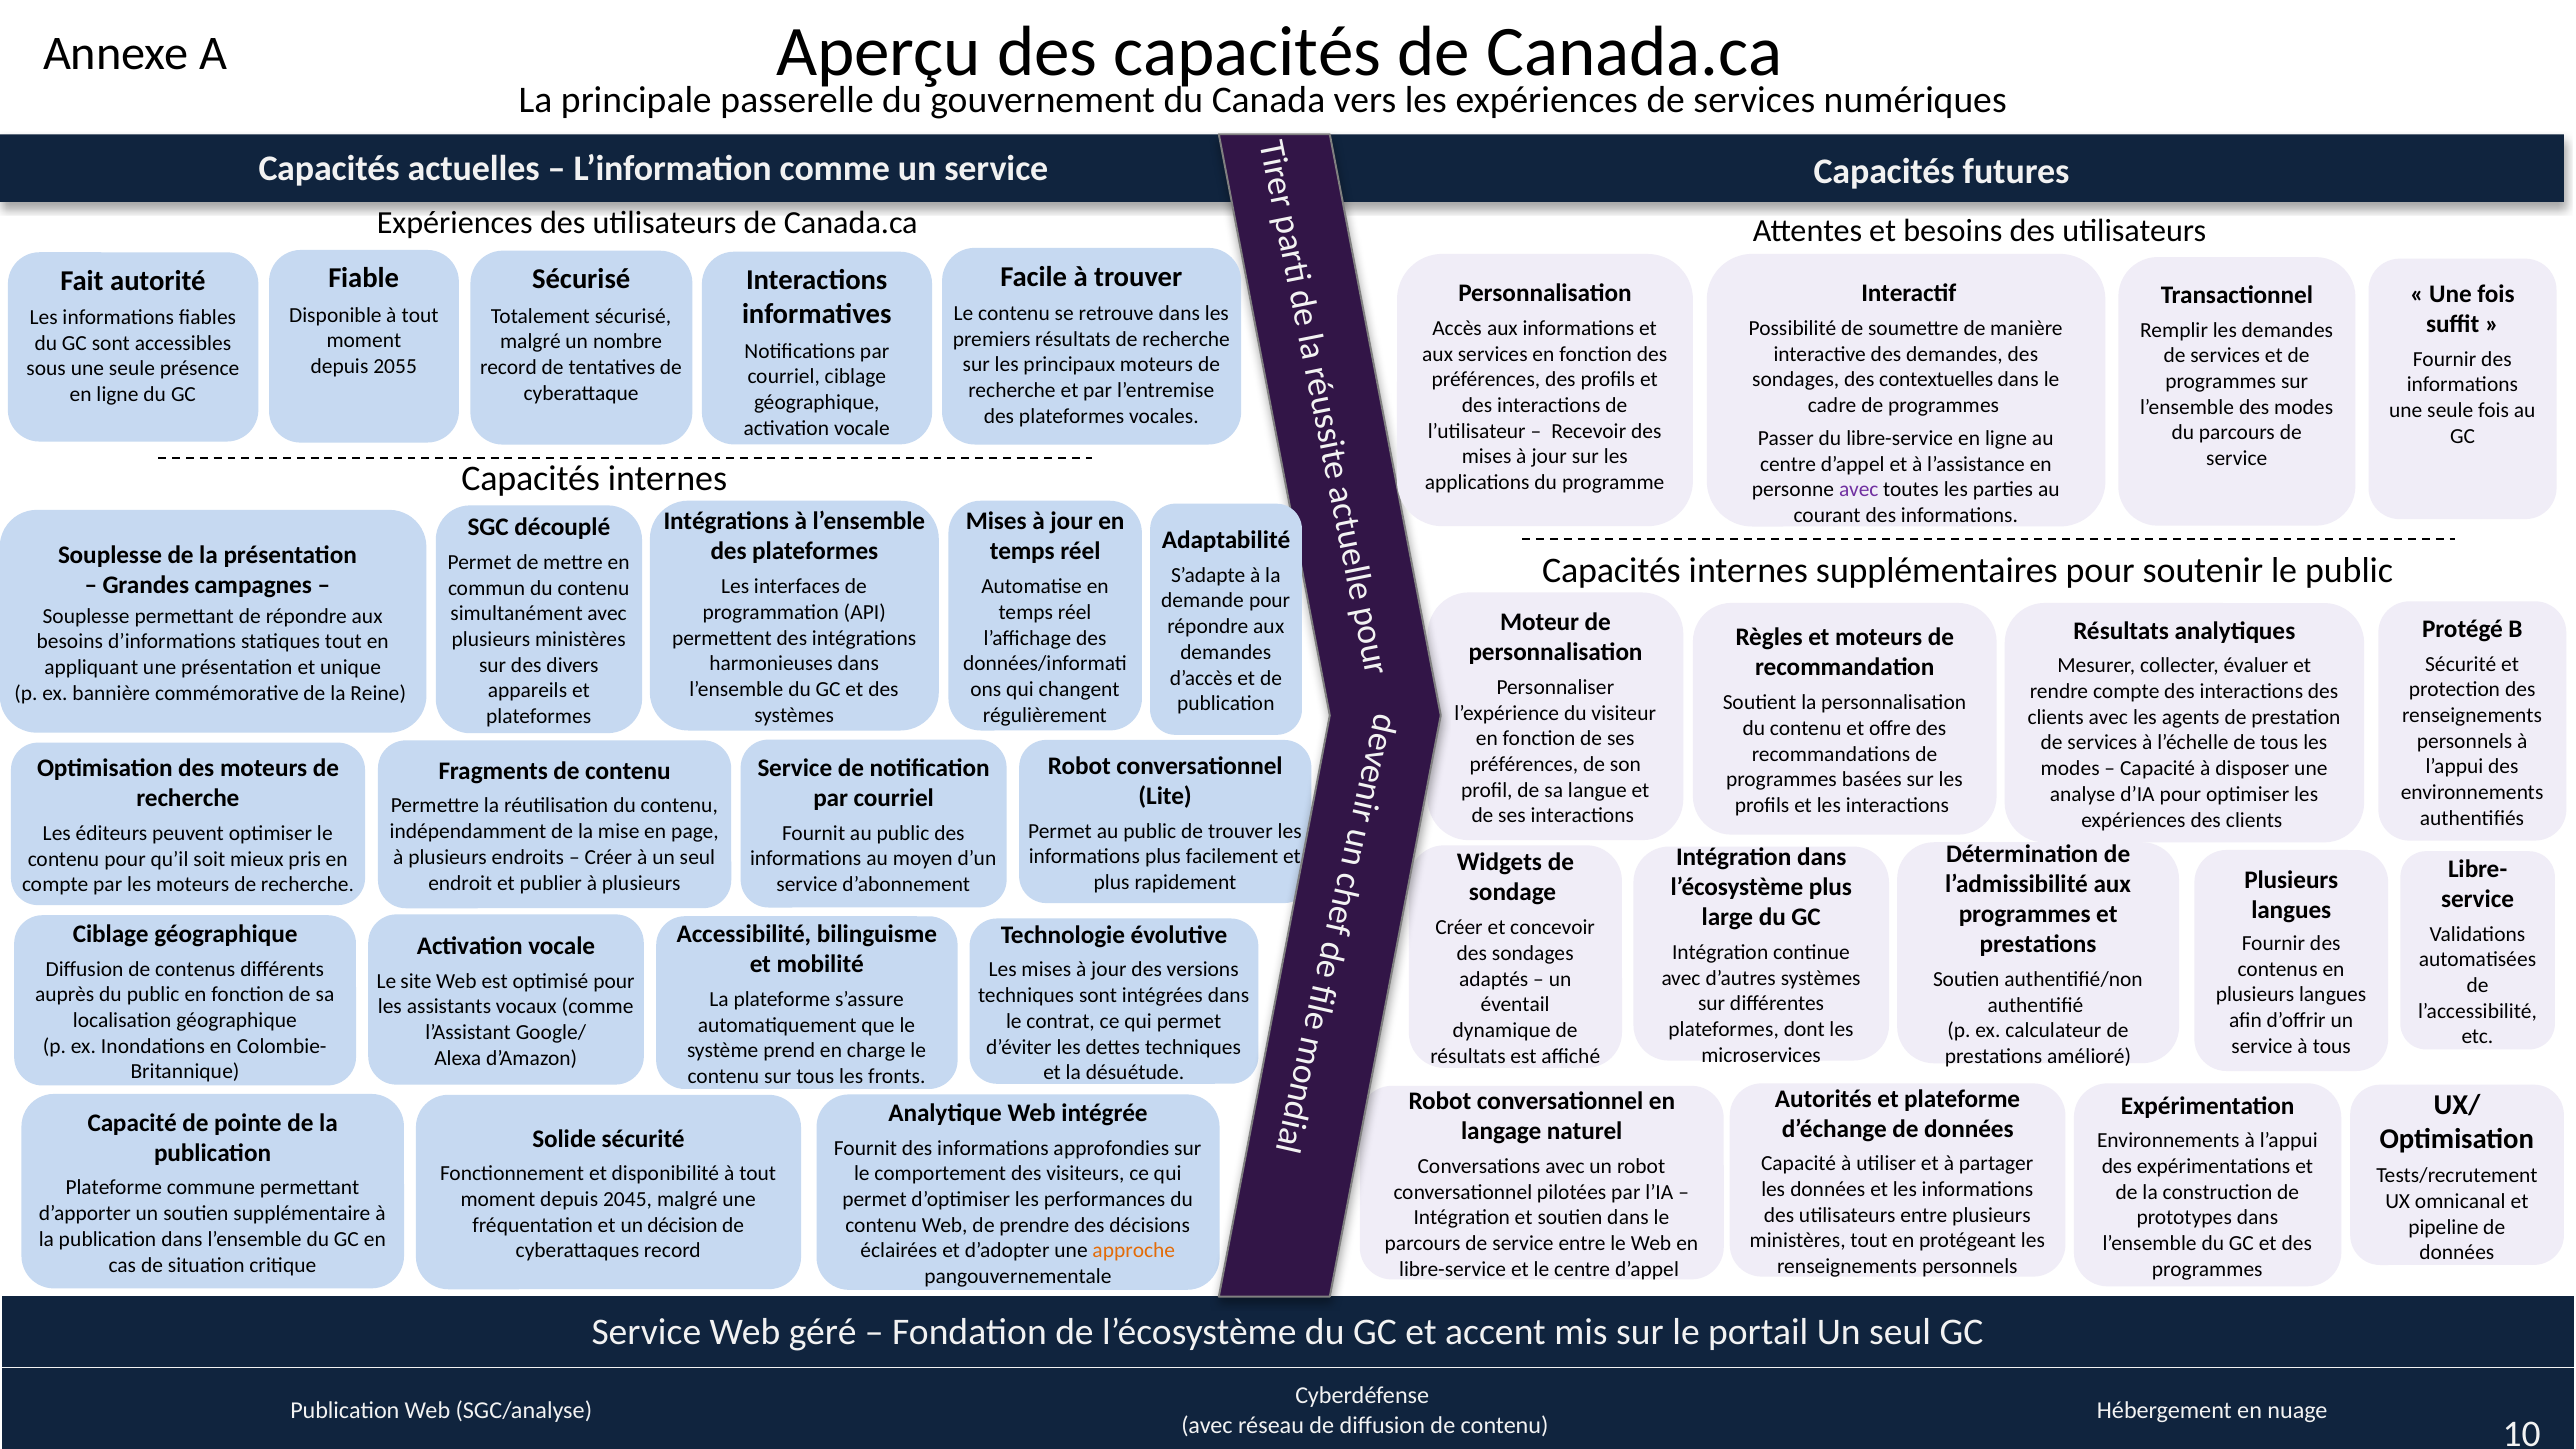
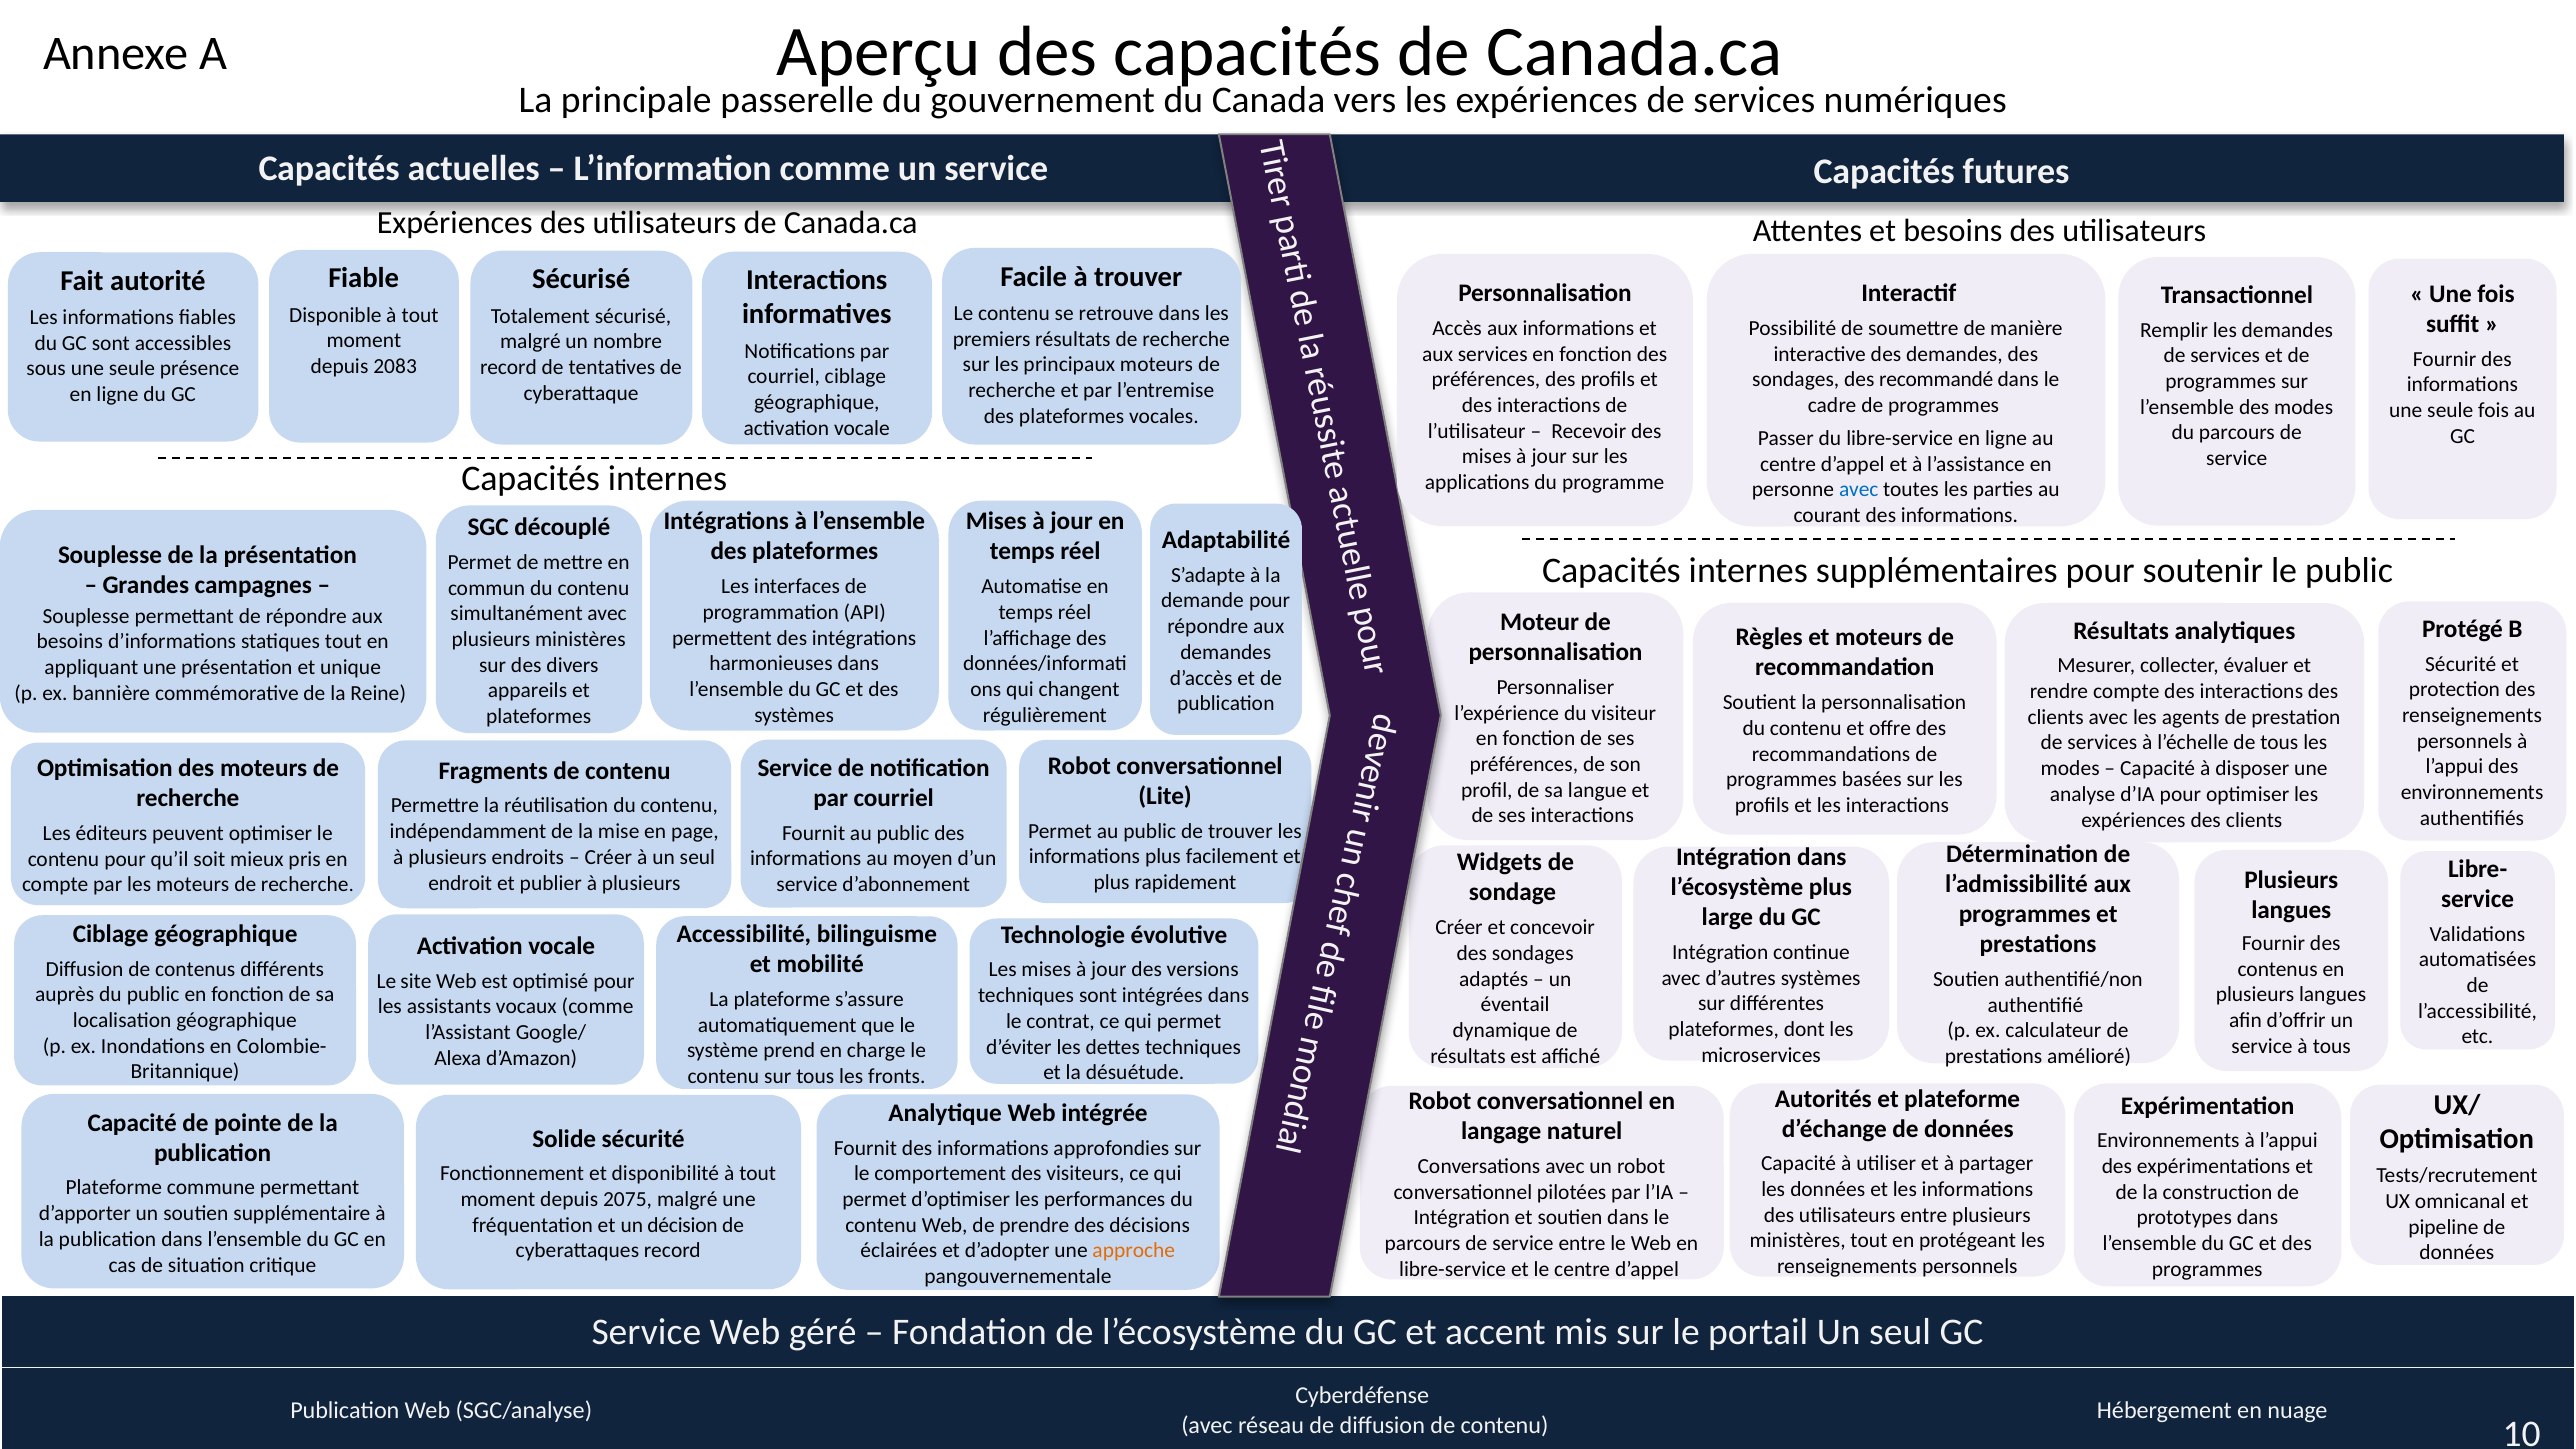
2055: 2055 -> 2083
contextuelles: contextuelles -> recommandé
avec at (1859, 490) colour: purple -> blue
2045: 2045 -> 2075
